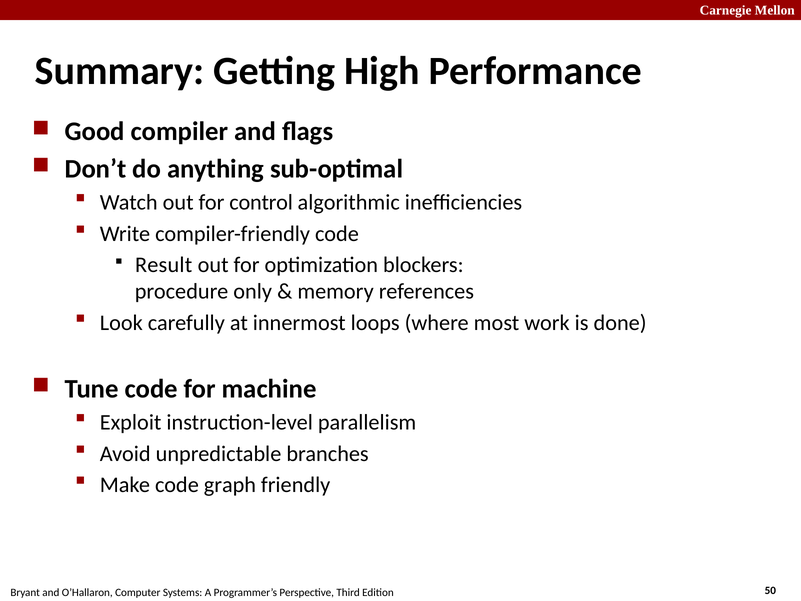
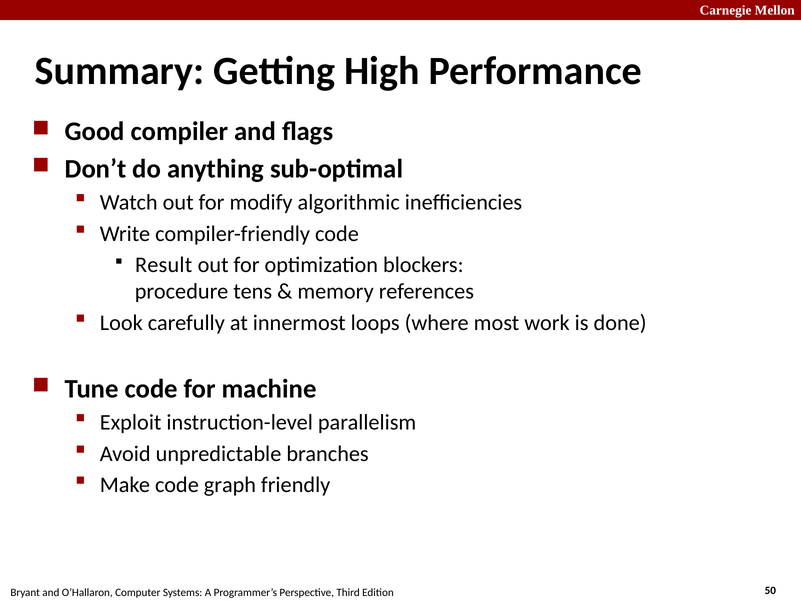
control: control -> modify
only: only -> tens
